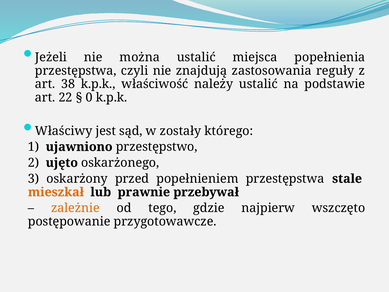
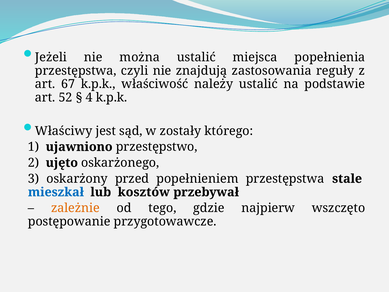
38: 38 -> 67
22: 22 -> 52
0: 0 -> 4
mieszkał colour: orange -> blue
prawnie: prawnie -> kosztów
